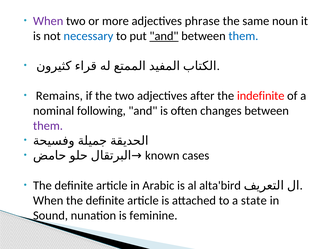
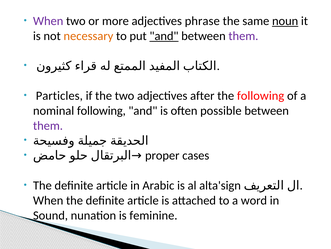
noun underline: none -> present
necessary colour: blue -> orange
them at (243, 36) colour: blue -> purple
Remains: Remains -> Particles
the indefinite: indefinite -> following
changes: changes -> possible
known: known -> proper
alta'bird: alta'bird -> alta'sign
state: state -> word
